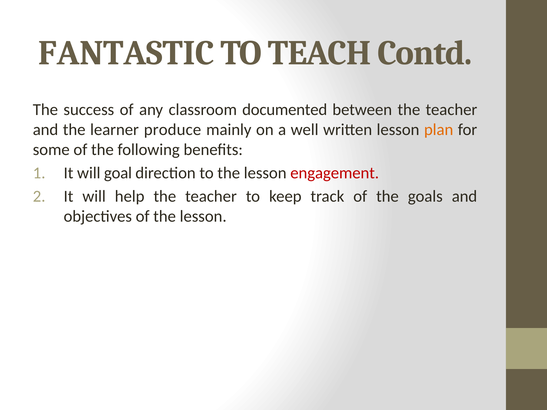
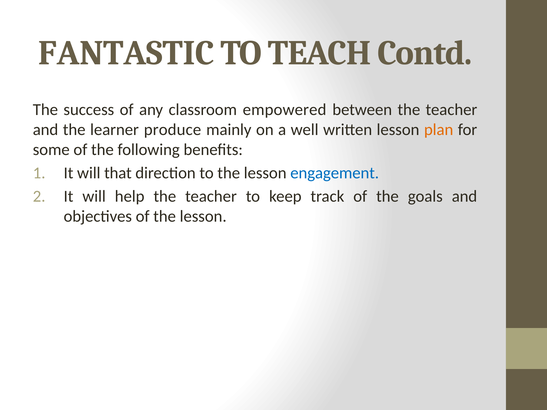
documented: documented -> empowered
goal: goal -> that
engagement colour: red -> blue
